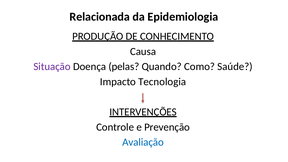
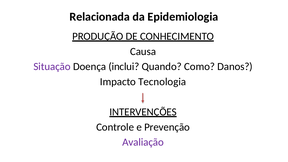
pelas: pelas -> inclui
Saúde: Saúde -> Danos
Avaliação colour: blue -> purple
